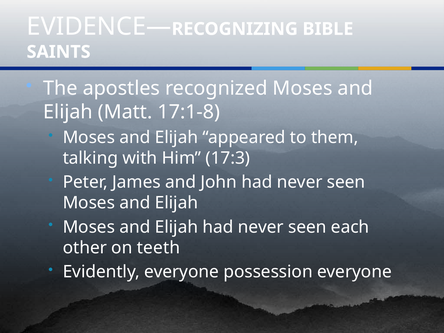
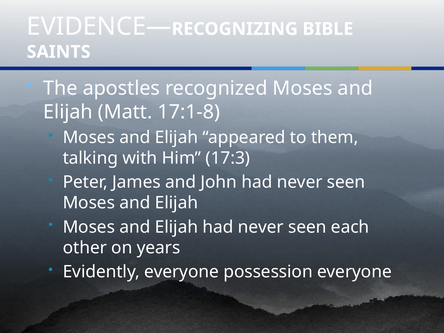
teeth: teeth -> years
